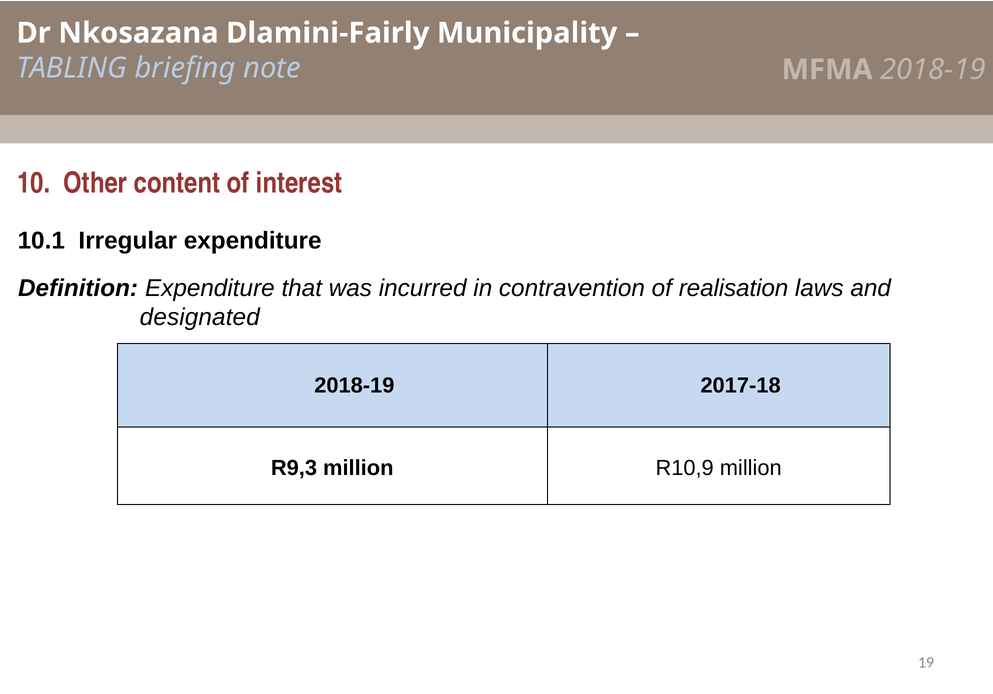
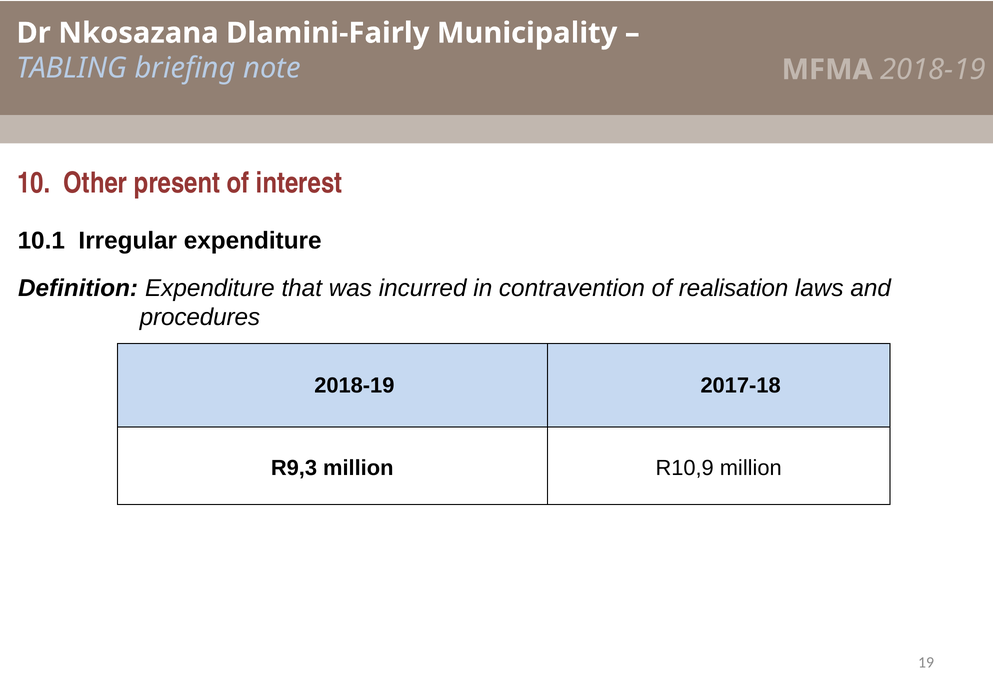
content: content -> present
designated: designated -> procedures
